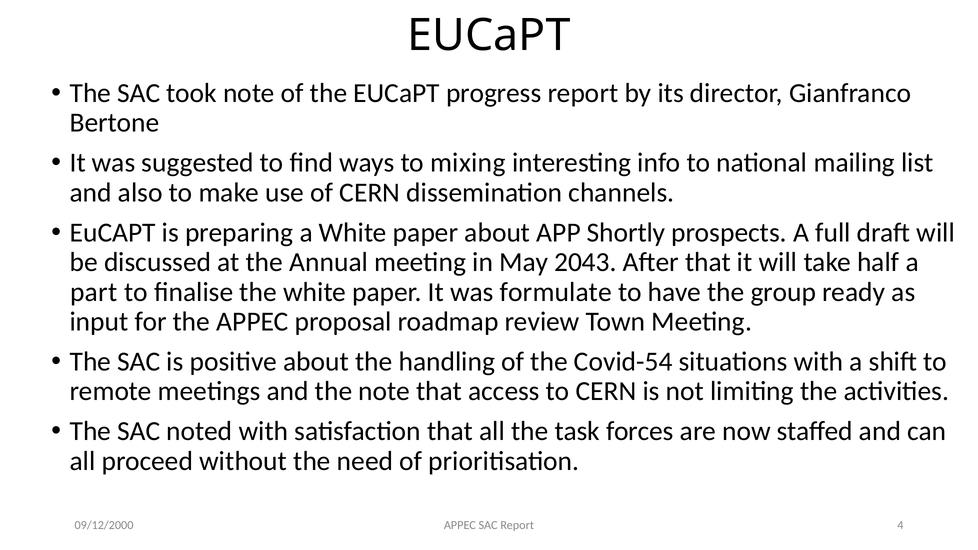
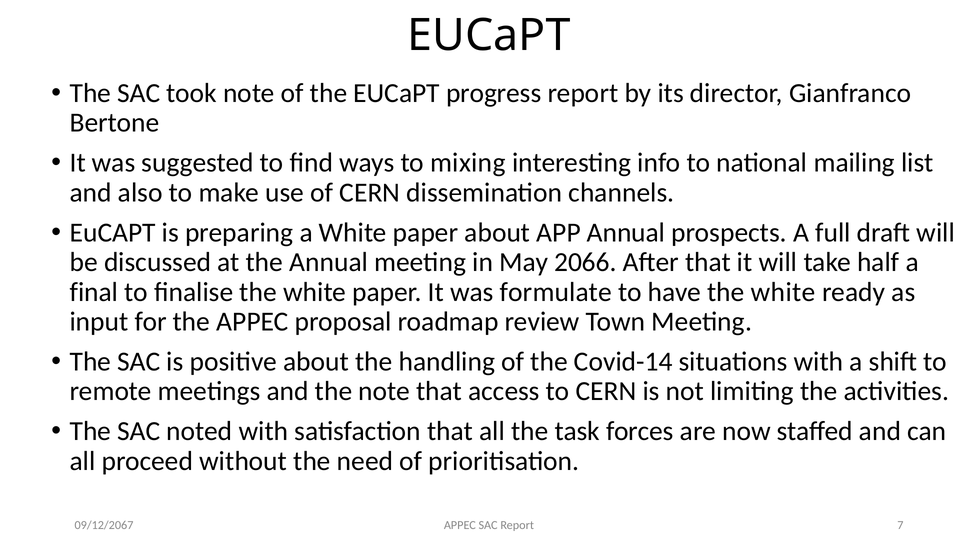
APP Shortly: Shortly -> Annual
2043: 2043 -> 2066
part: part -> final
have the group: group -> white
Covid-54: Covid-54 -> Covid-14
4: 4 -> 7
09/12/2000: 09/12/2000 -> 09/12/2067
